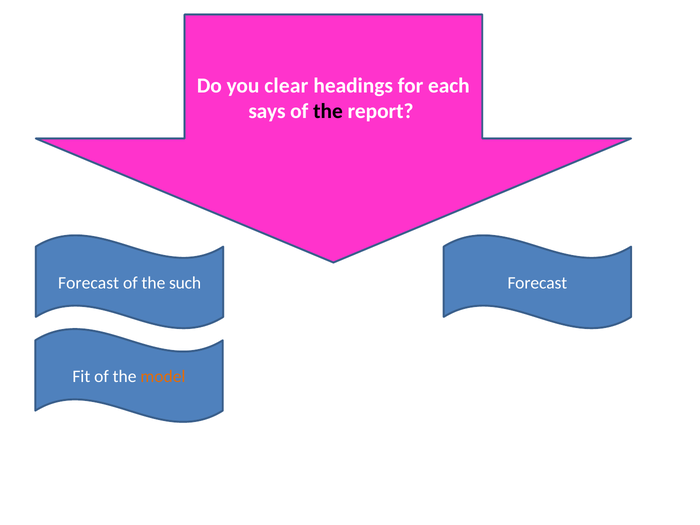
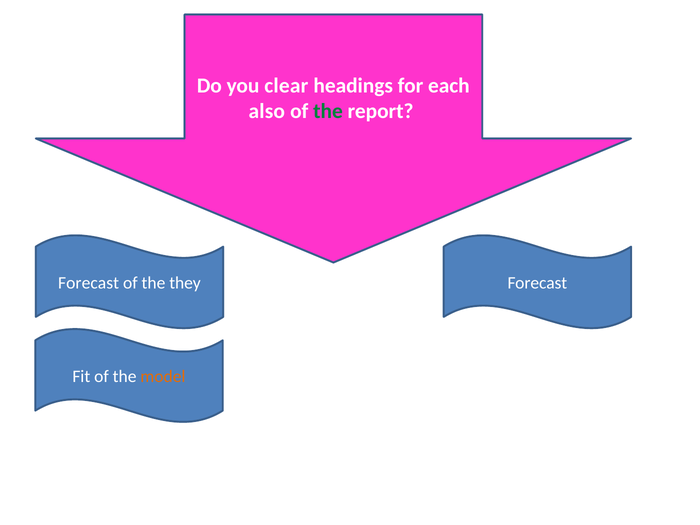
says: says -> also
the at (328, 111) colour: black -> green
such: such -> they
